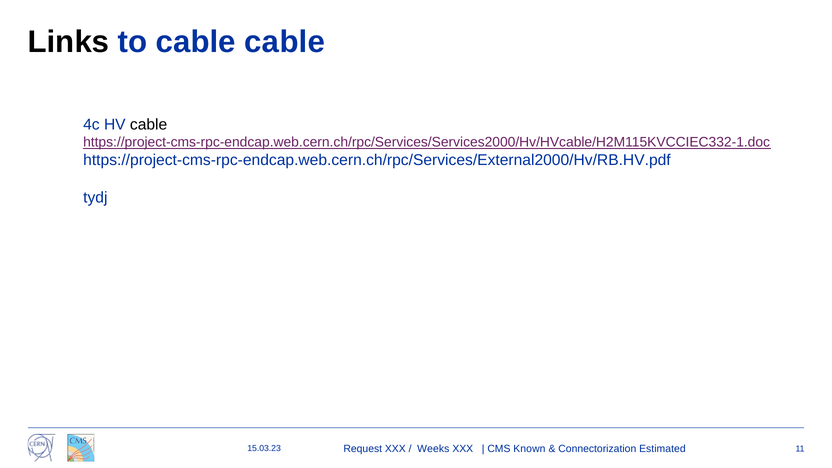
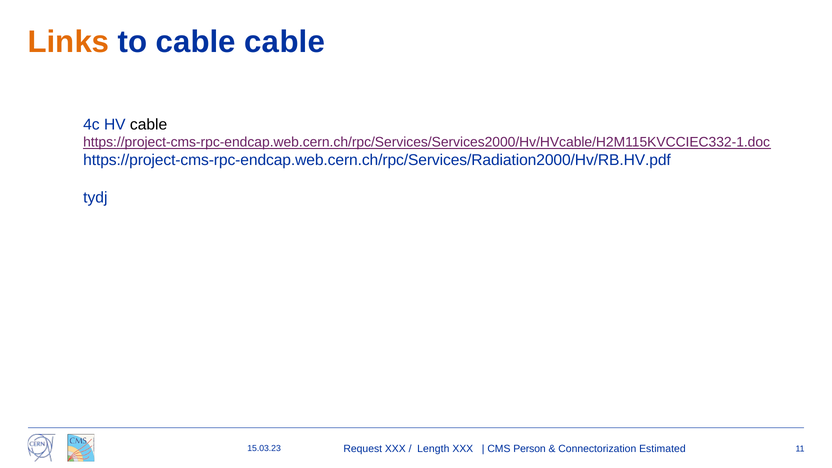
Links colour: black -> orange
https://project-cms-rpc-endcap.web.cern.ch/rpc/Services/External2000/Hv/RB.HV.pdf: https://project-cms-rpc-endcap.web.cern.ch/rpc/Services/External2000/Hv/RB.HV.pdf -> https://project-cms-rpc-endcap.web.cern.ch/rpc/Services/Radiation2000/Hv/RB.HV.pdf
Weeks: Weeks -> Length
Known: Known -> Person
